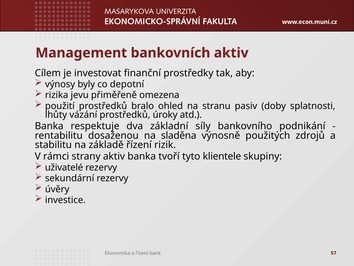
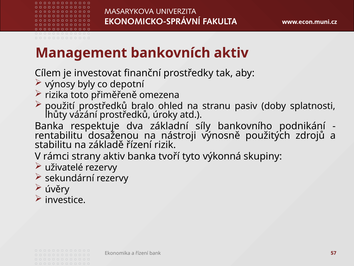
jevu: jevu -> toto
sladěna: sladěna -> nástroji
klientele: klientele -> výkonná
